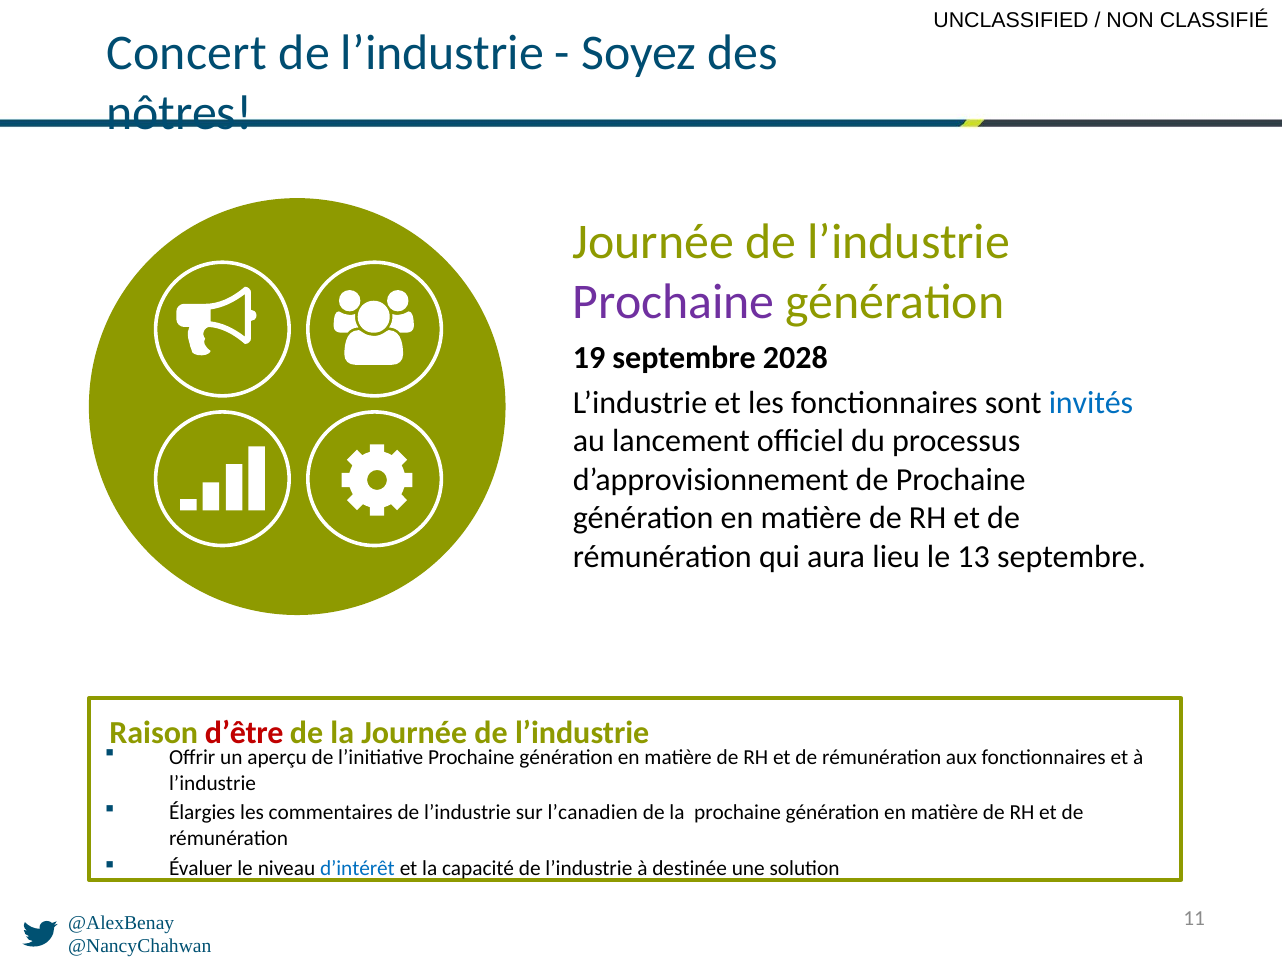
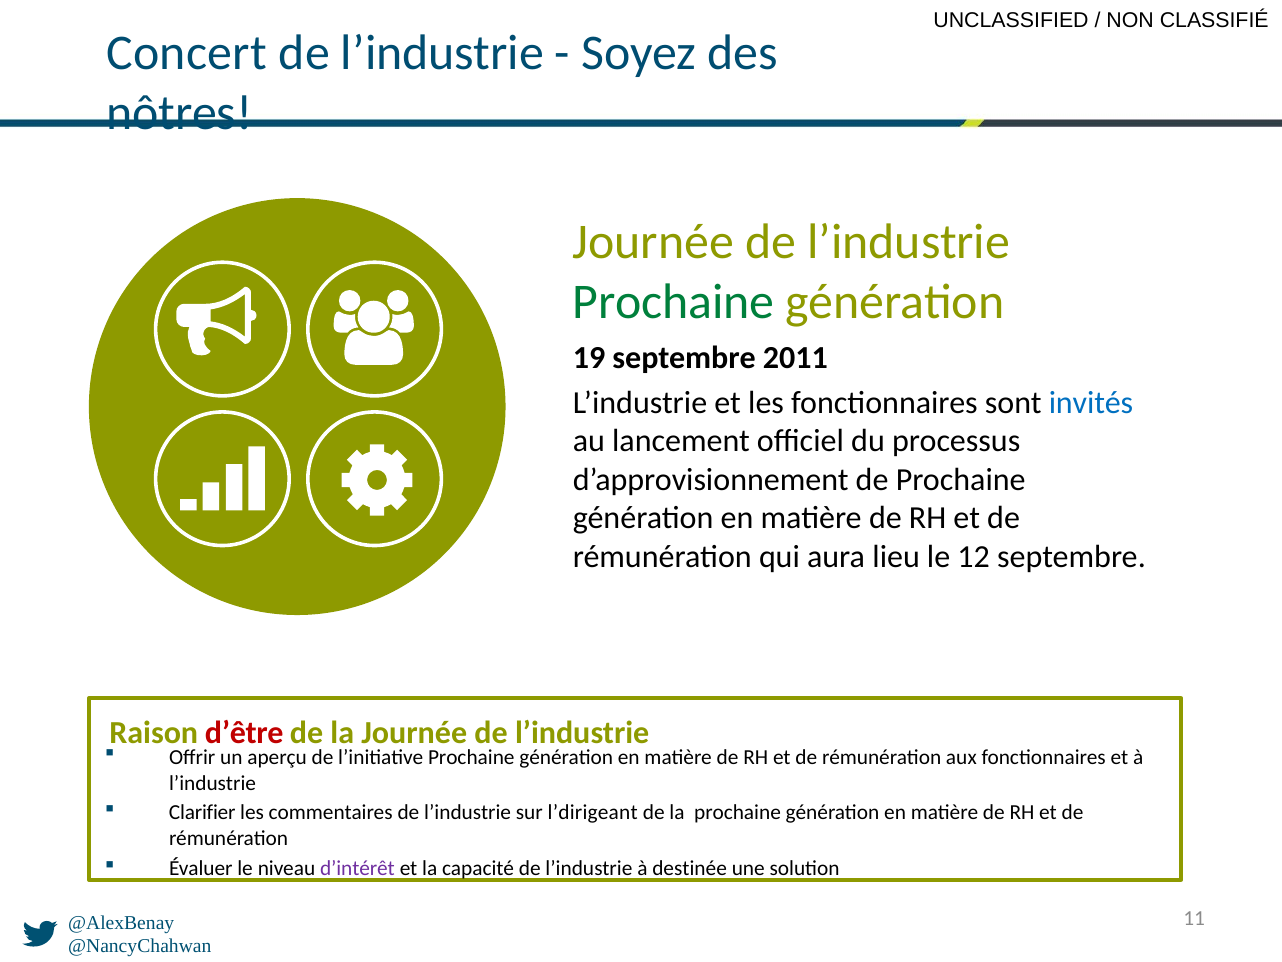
Prochaine at (674, 302) colour: purple -> green
2028: 2028 -> 2011
13: 13 -> 12
Élargies: Élargies -> Clarifier
l’canadien: l’canadien -> l’dirigeant
d’intérêt colour: blue -> purple
